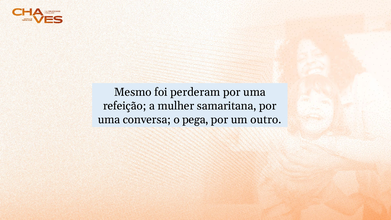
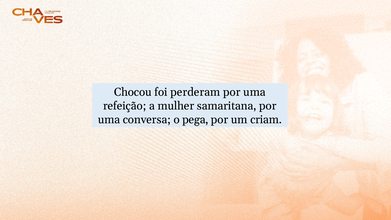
Mesmo: Mesmo -> Chocou
outro: outro -> criam
